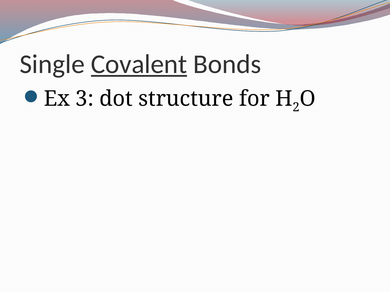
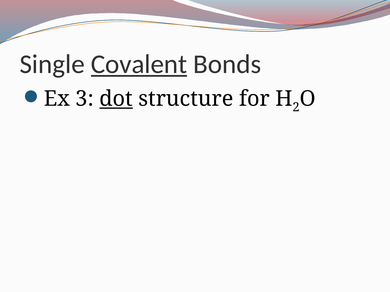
dot underline: none -> present
